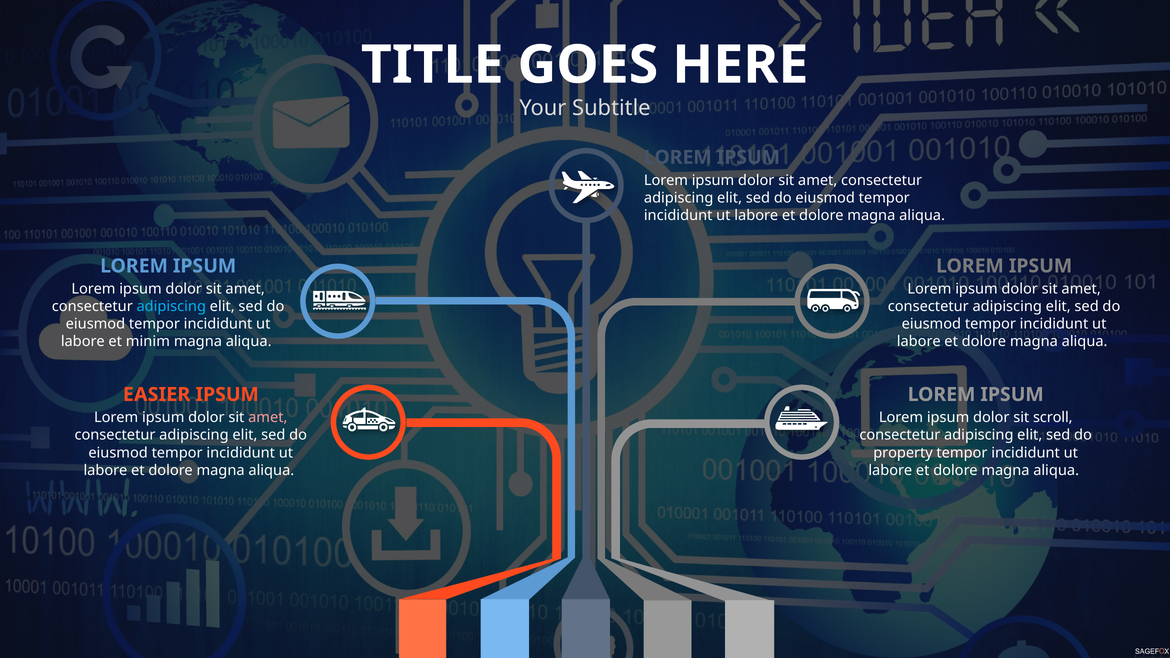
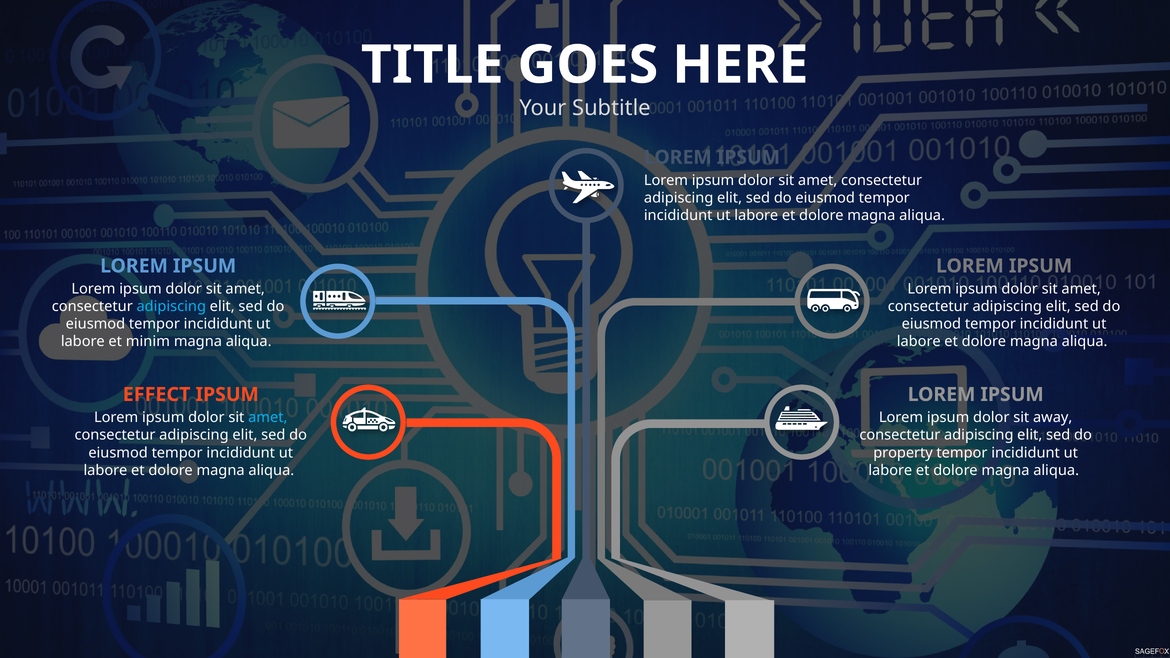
EASIER: EASIER -> EFFECT
amet at (268, 418) colour: pink -> light blue
scroll: scroll -> away
